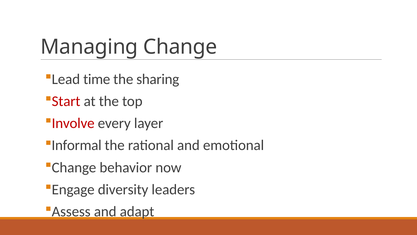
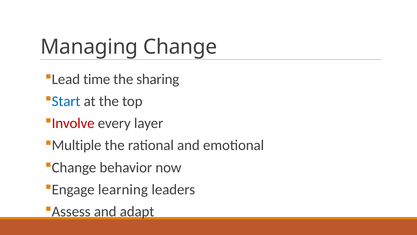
Start colour: red -> blue
Informal: Informal -> Multiple
diversity: diversity -> learning
